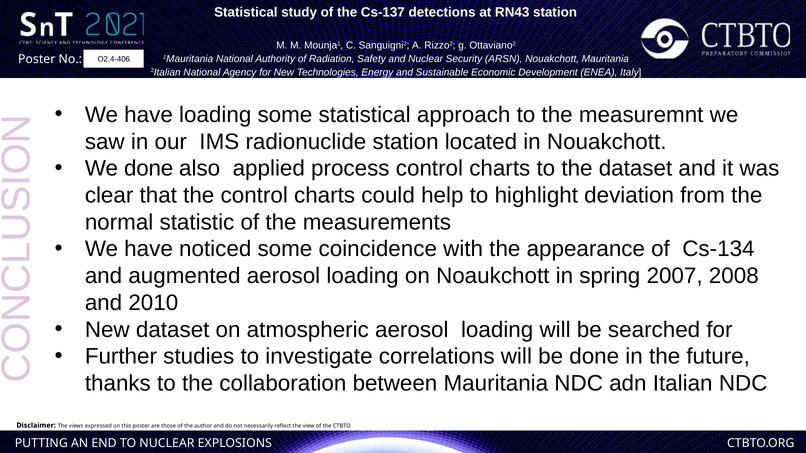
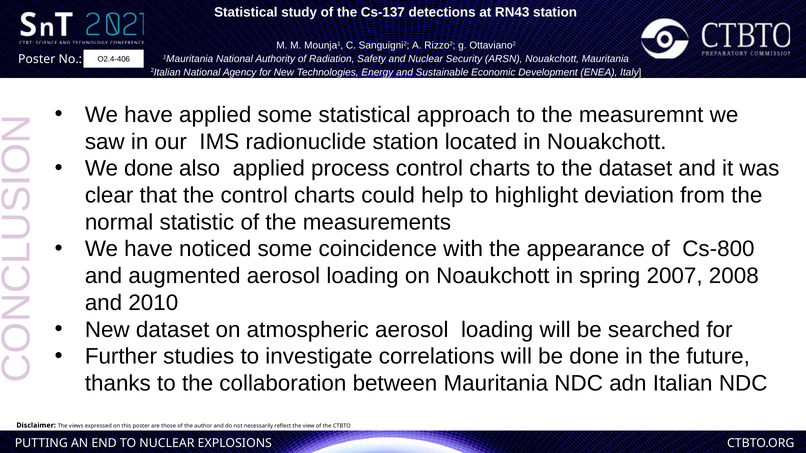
have loading: loading -> applied
Cs-134: Cs-134 -> Cs-800
